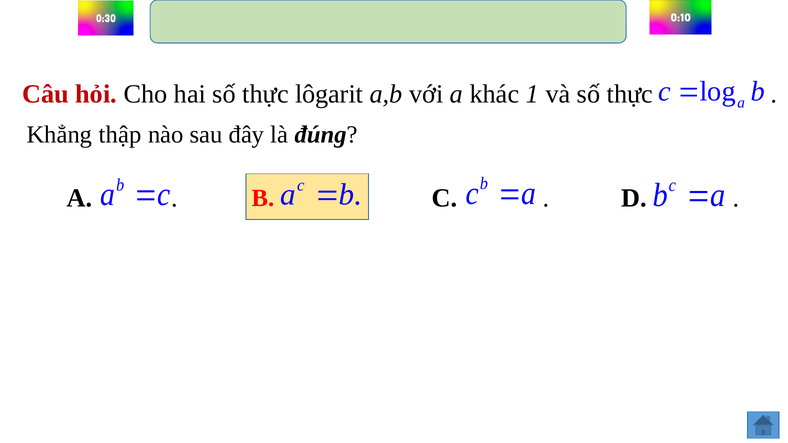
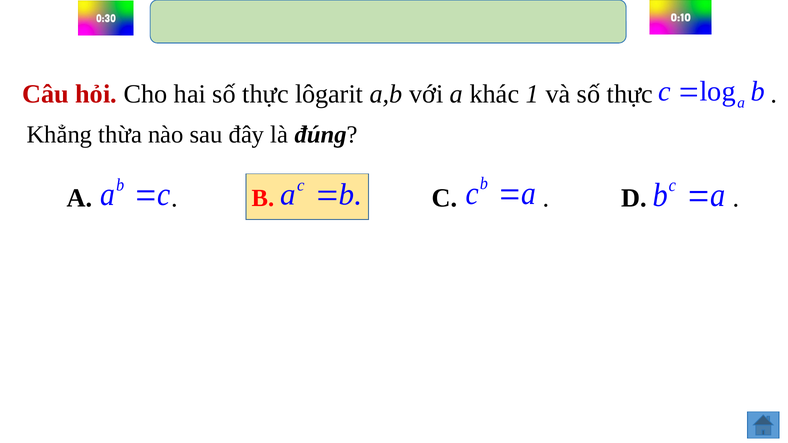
thập: thập -> thừa
